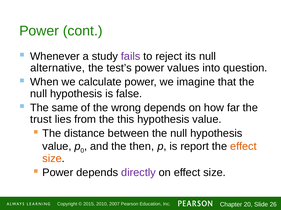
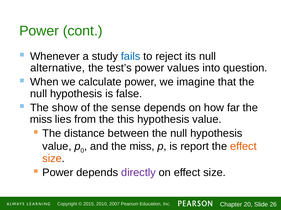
fails colour: purple -> blue
same: same -> show
wrong: wrong -> sense
trust at (41, 120): trust -> miss
and the then: then -> miss
